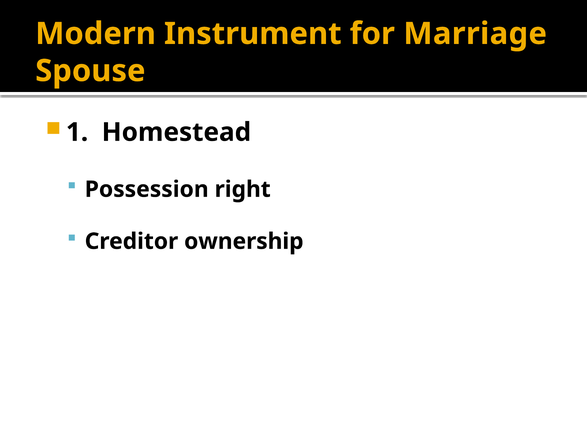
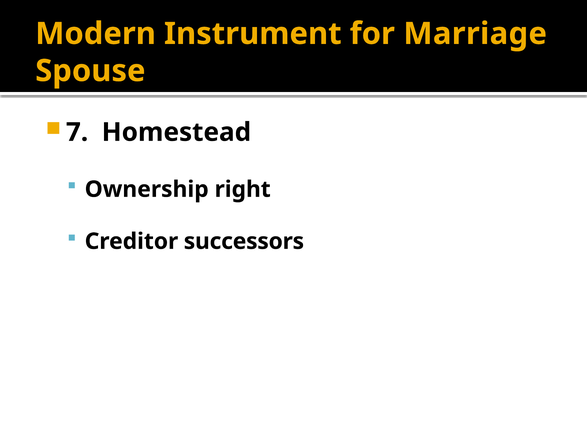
1: 1 -> 7
Possession: Possession -> Ownership
ownership: ownership -> successors
